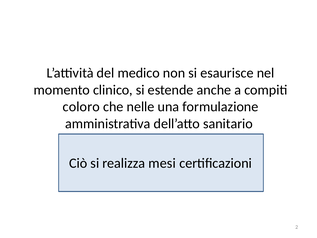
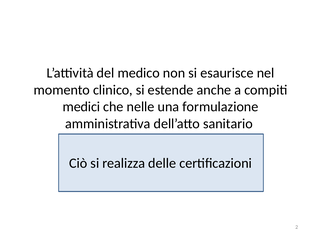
coloro: coloro -> medici
mesi: mesi -> delle
